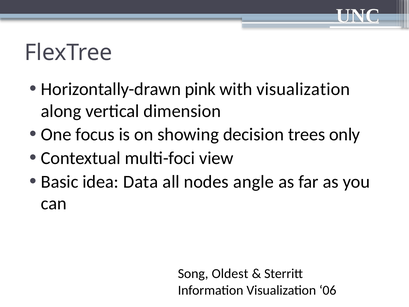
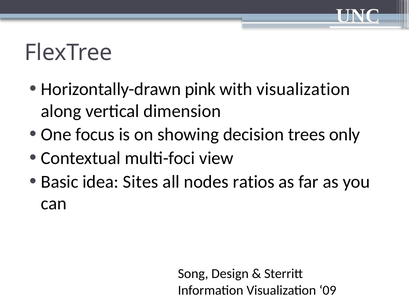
Data: Data -> Sites
angle: angle -> ratios
Oldest: Oldest -> Design
06: 06 -> 09
